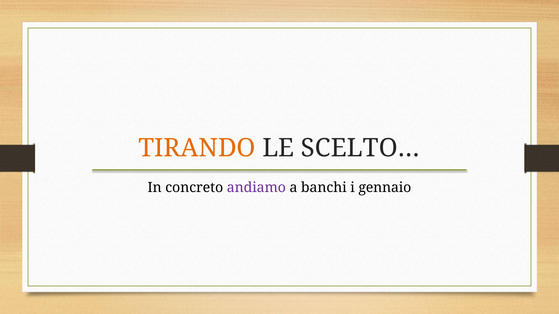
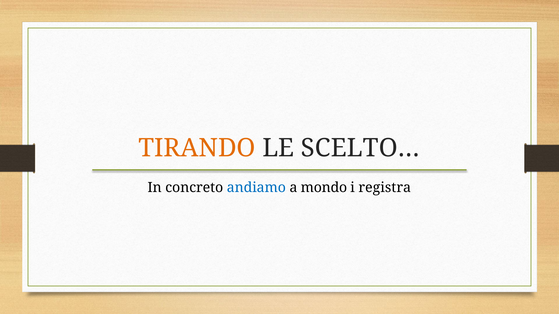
andiamo colour: purple -> blue
banchi: banchi -> mondo
gennaio: gennaio -> registra
